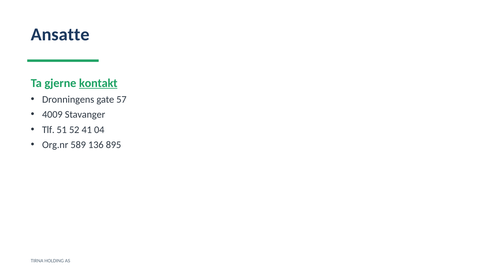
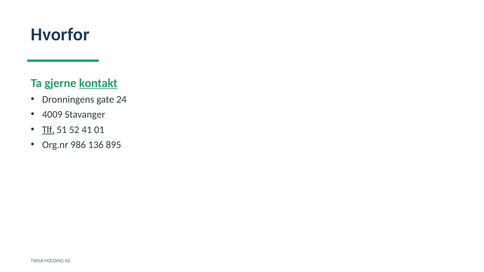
Ansatte: Ansatte -> Hvorfor
57: 57 -> 24
Tlf underline: none -> present
04: 04 -> 01
589: 589 -> 986
